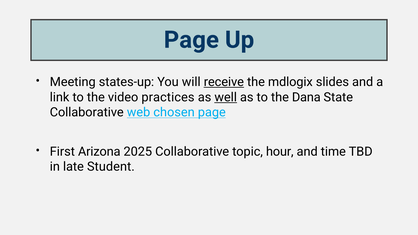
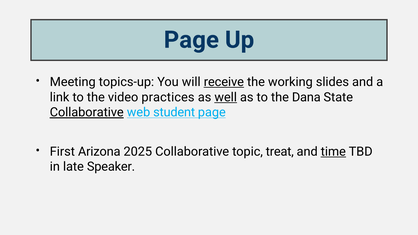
states-up: states-up -> topics-up
mdlogix: mdlogix -> working
Collaborative at (87, 112) underline: none -> present
chosen: chosen -> student
hour: hour -> treat
time underline: none -> present
Student: Student -> Speaker
